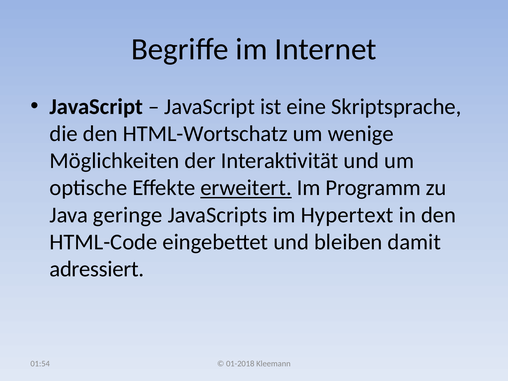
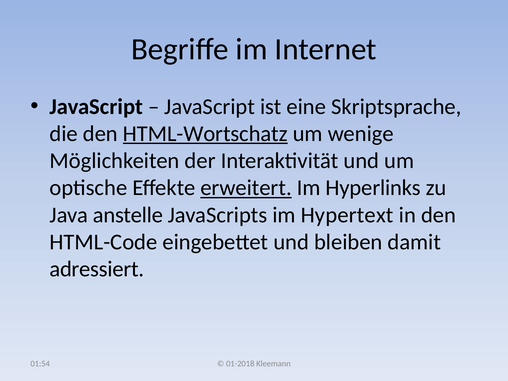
HTML-Wortschatz underline: none -> present
Programm: Programm -> Hyperlinks
geringe: geringe -> anstelle
